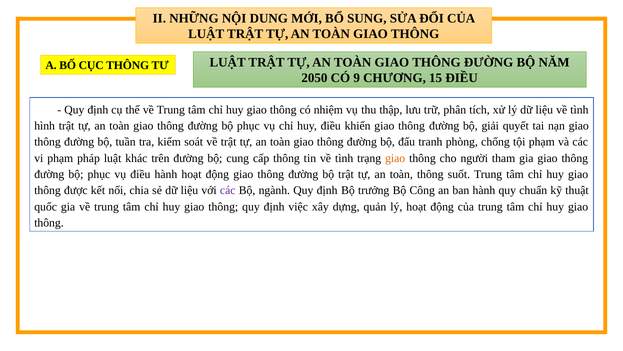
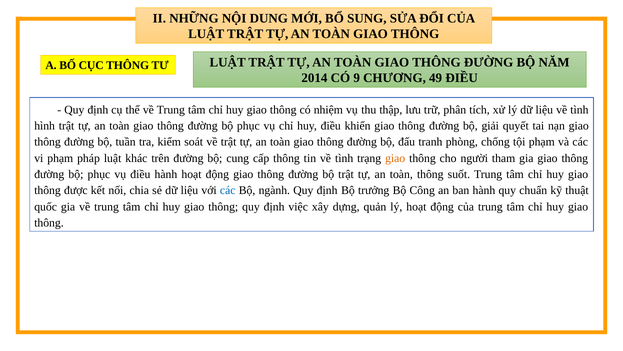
2050: 2050 -> 2014
15: 15 -> 49
các at (228, 190) colour: purple -> blue
